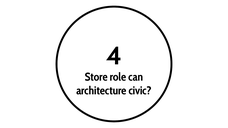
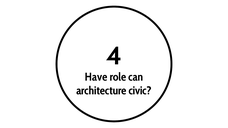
Store: Store -> Have
